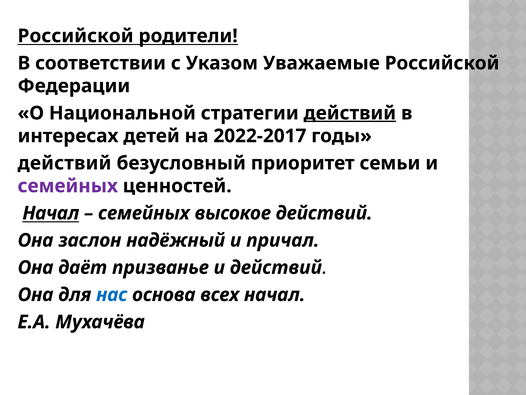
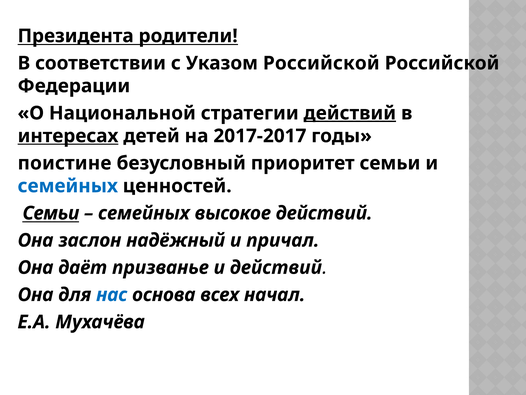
Российской at (76, 36): Российской -> Президента
Указом Уважаемые: Уважаемые -> Российской
интересах underline: none -> present
2022-2017: 2022-2017 -> 2017-2017
действий at (64, 163): действий -> поистине
семейных at (68, 186) colour: purple -> blue
Начал at (51, 213): Начал -> Семьи
